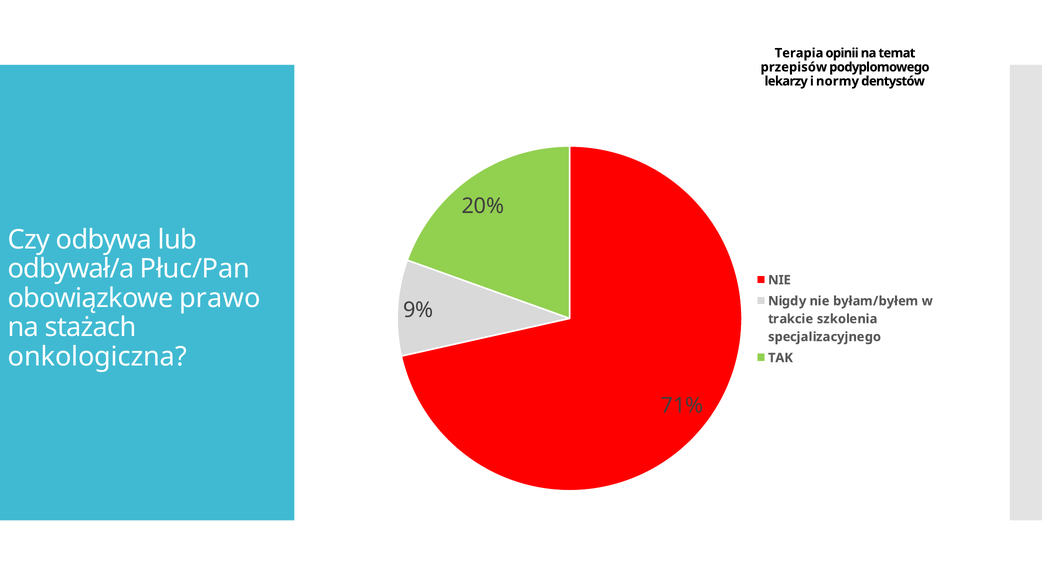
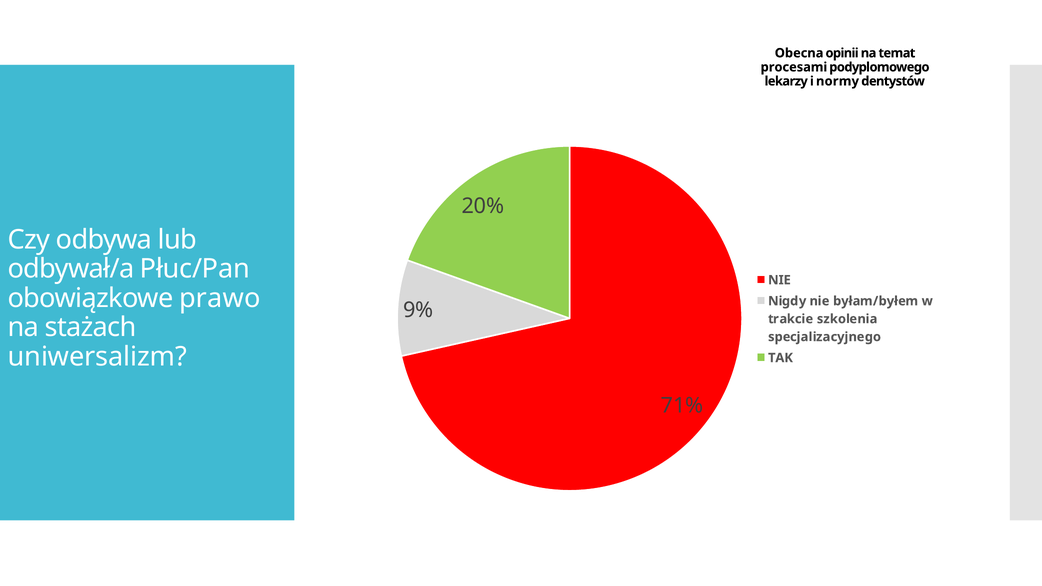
Terapia: Terapia -> Obecna
przepisów: przepisów -> procesami
onkologiczna: onkologiczna -> uniwersalizm
